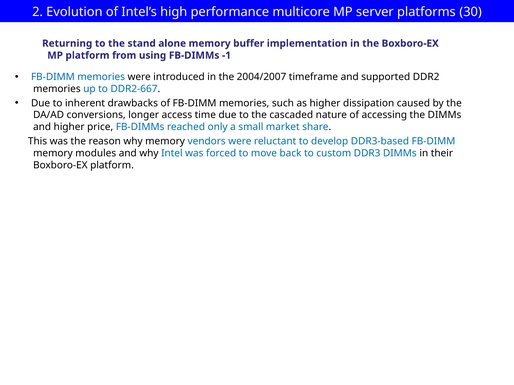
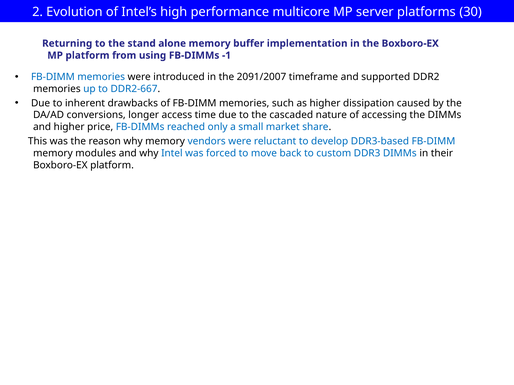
2004/2007: 2004/2007 -> 2091/2007
